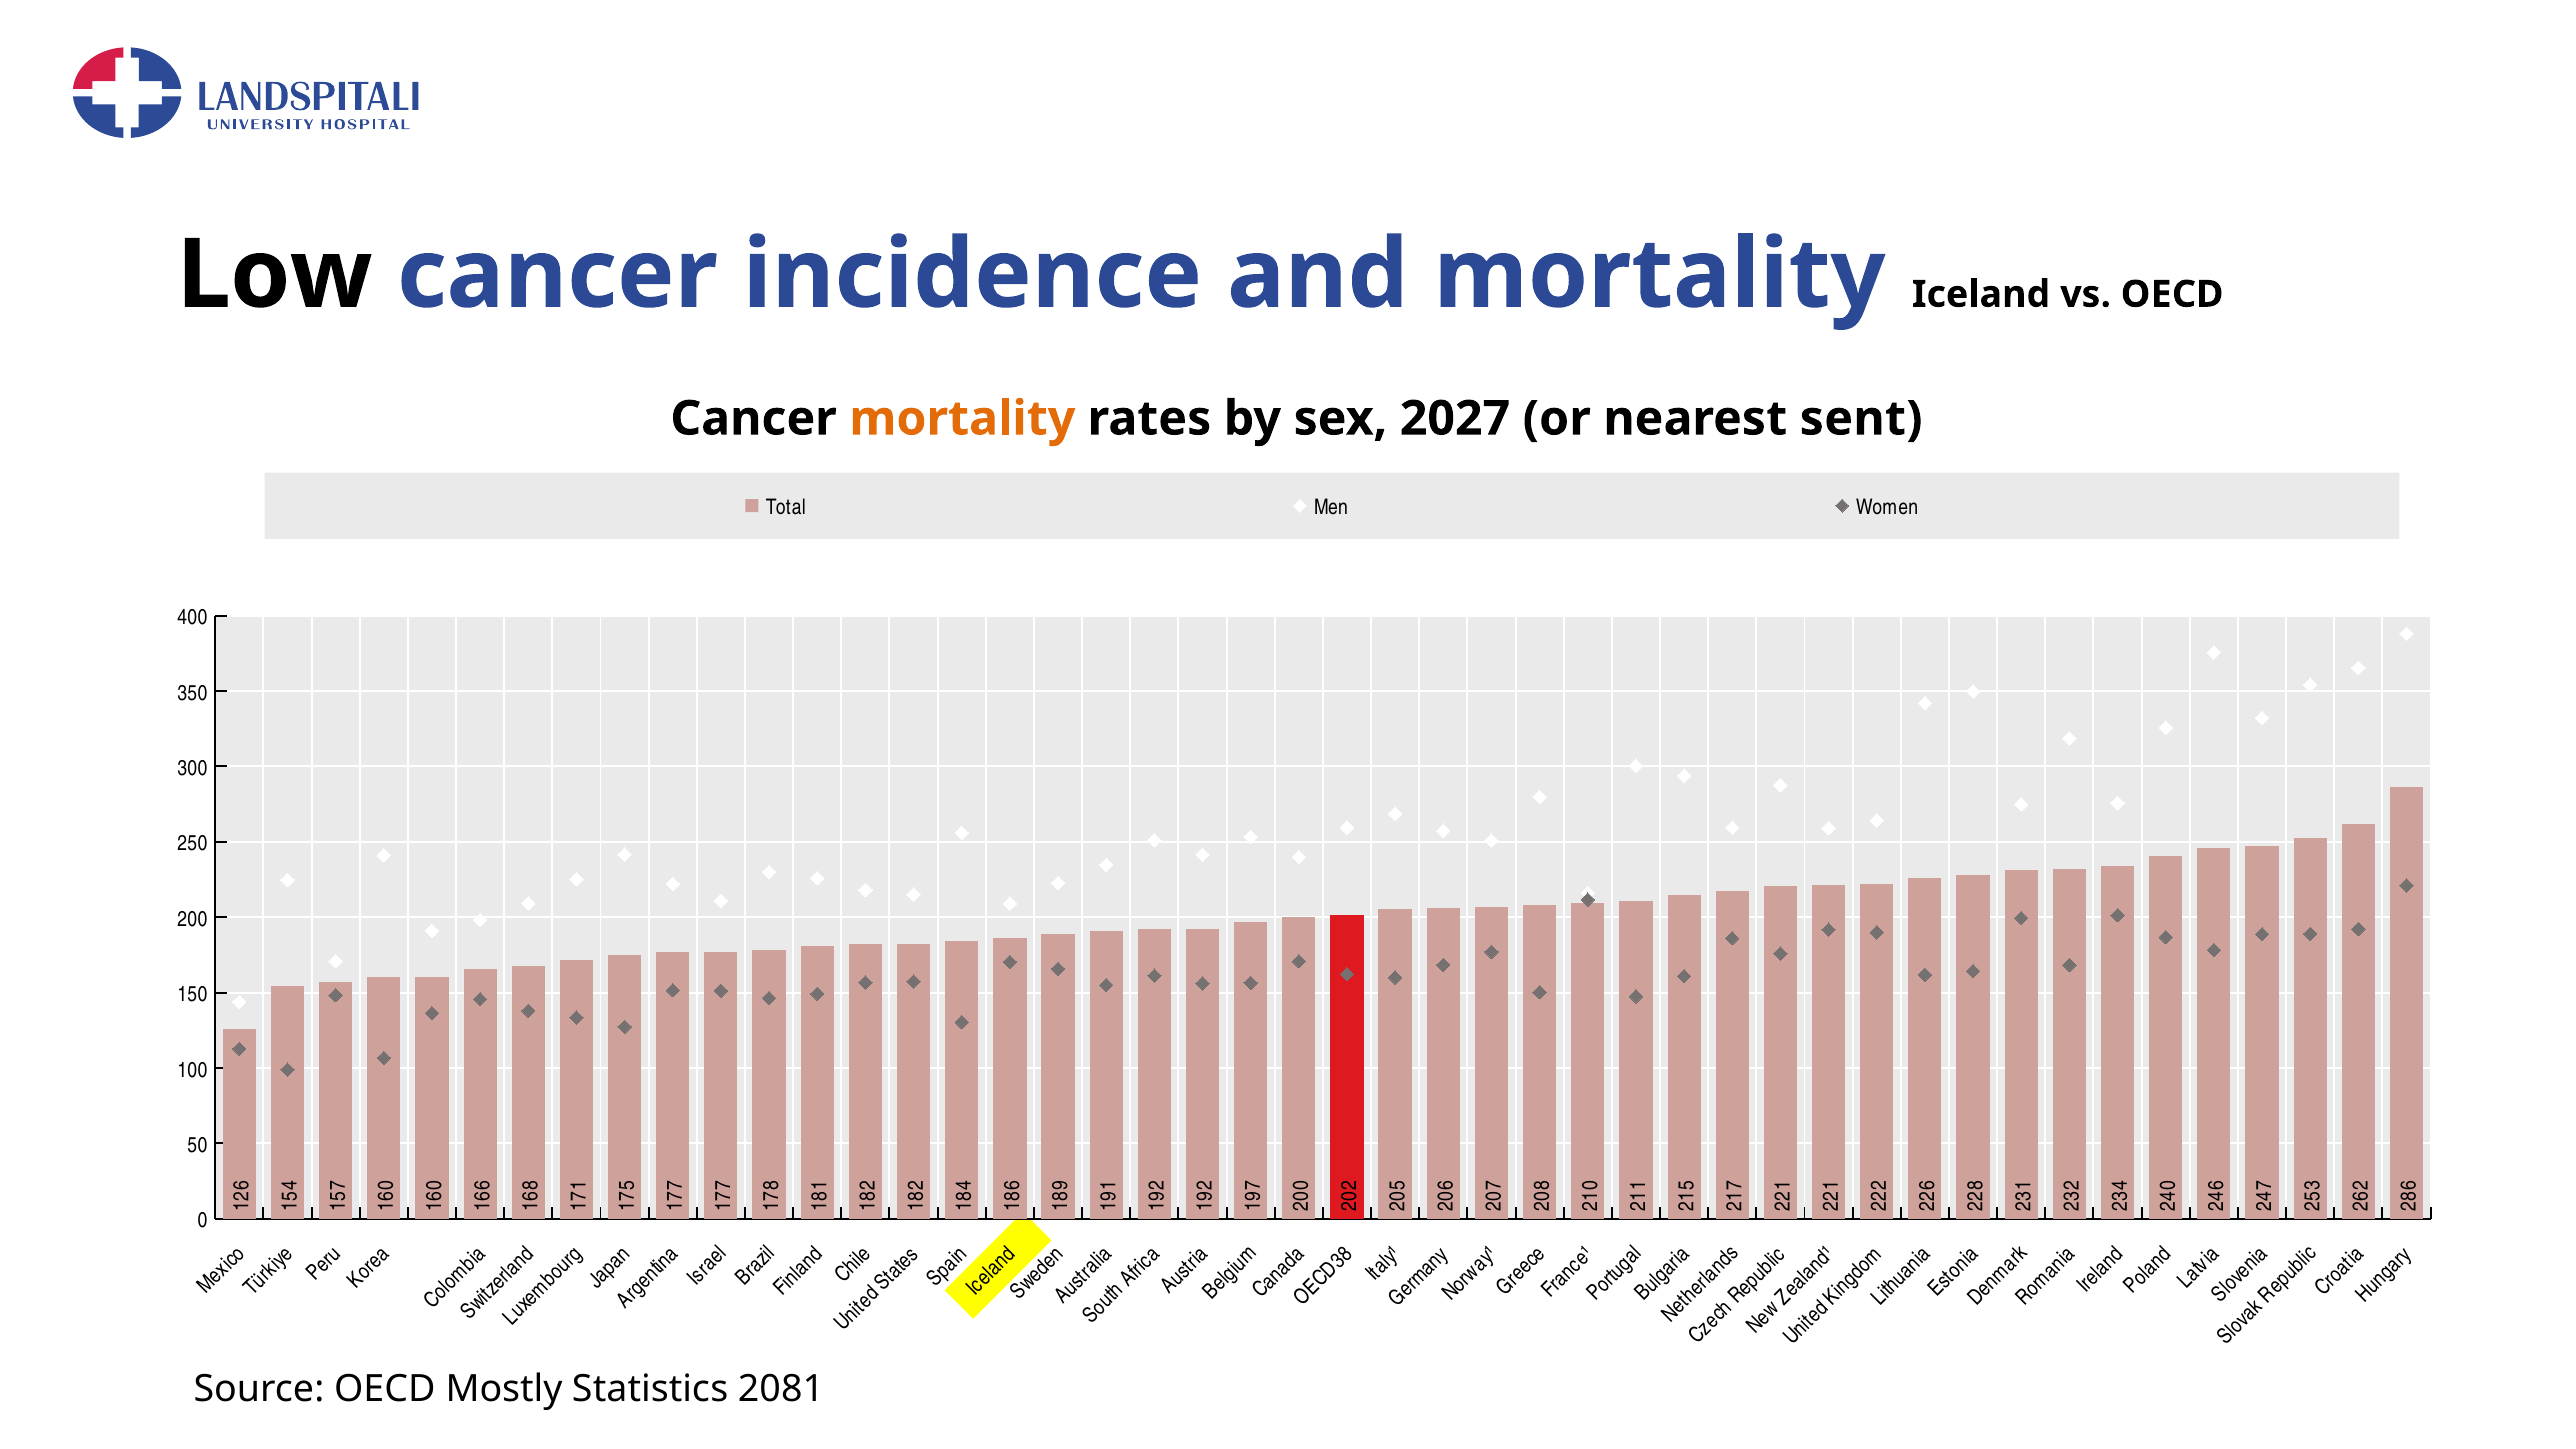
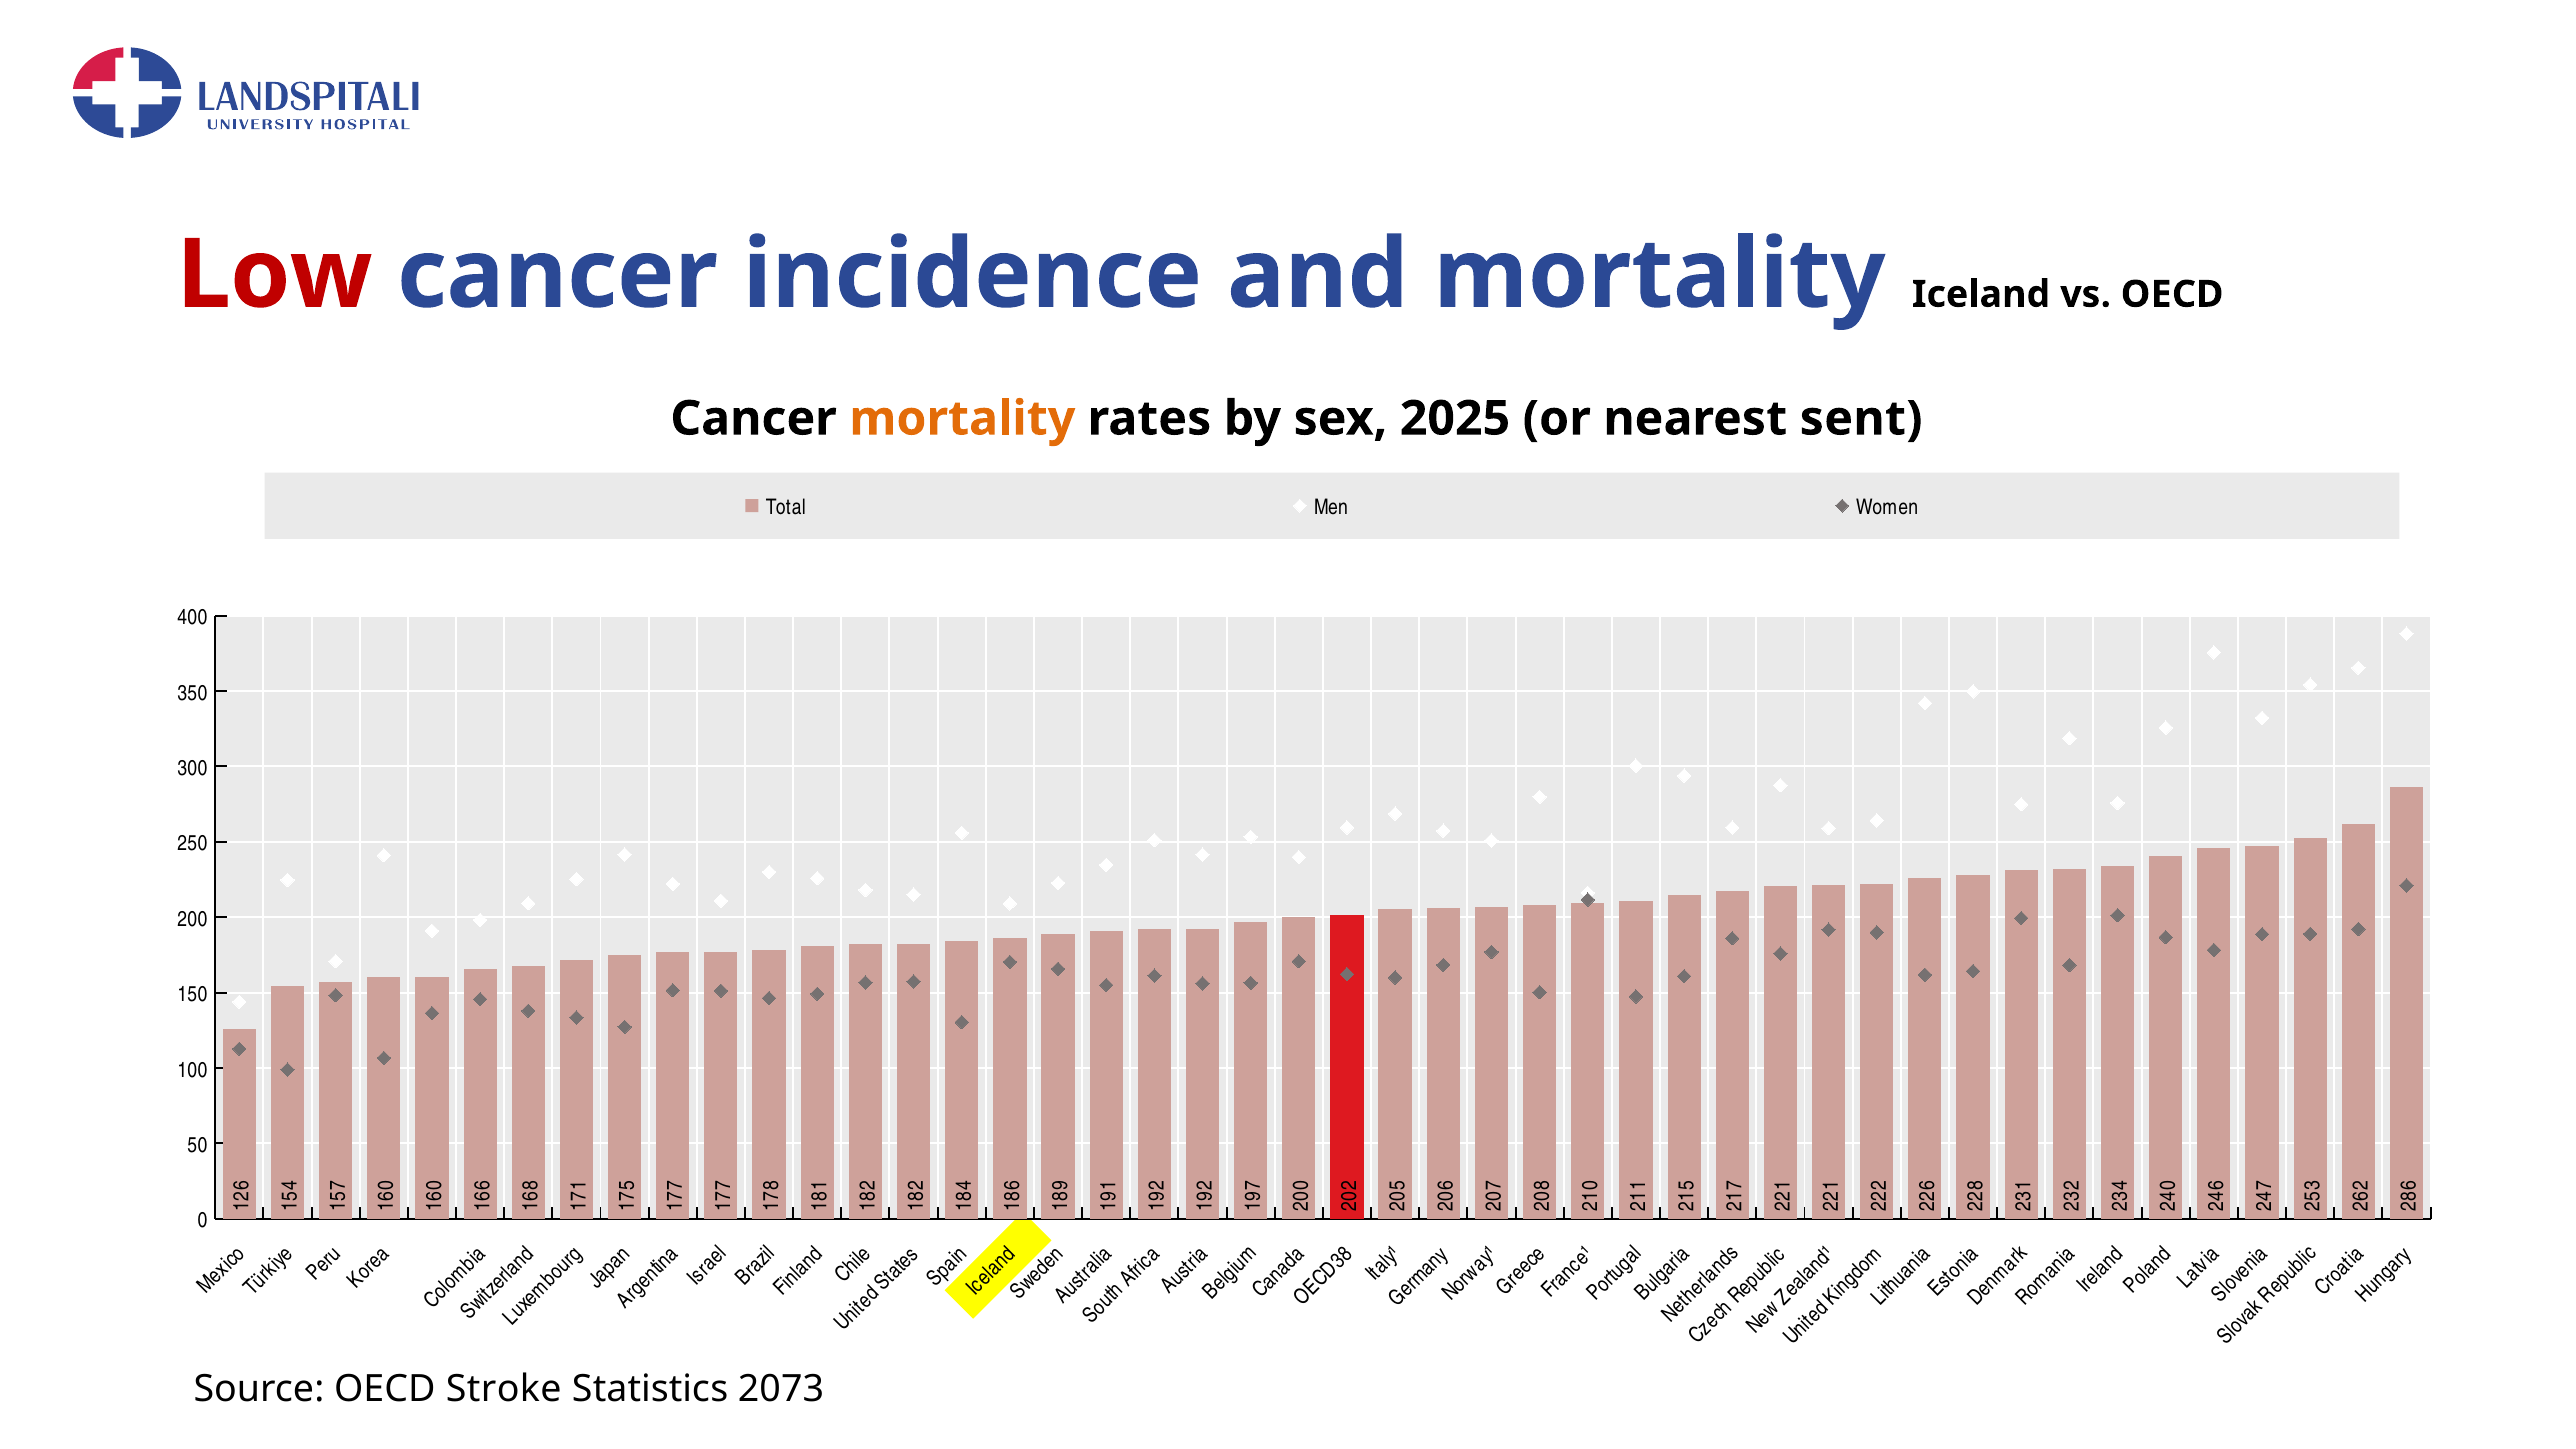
Low colour: black -> red
2027: 2027 -> 2025
Mostly: Mostly -> Stroke
2081: 2081 -> 2073
